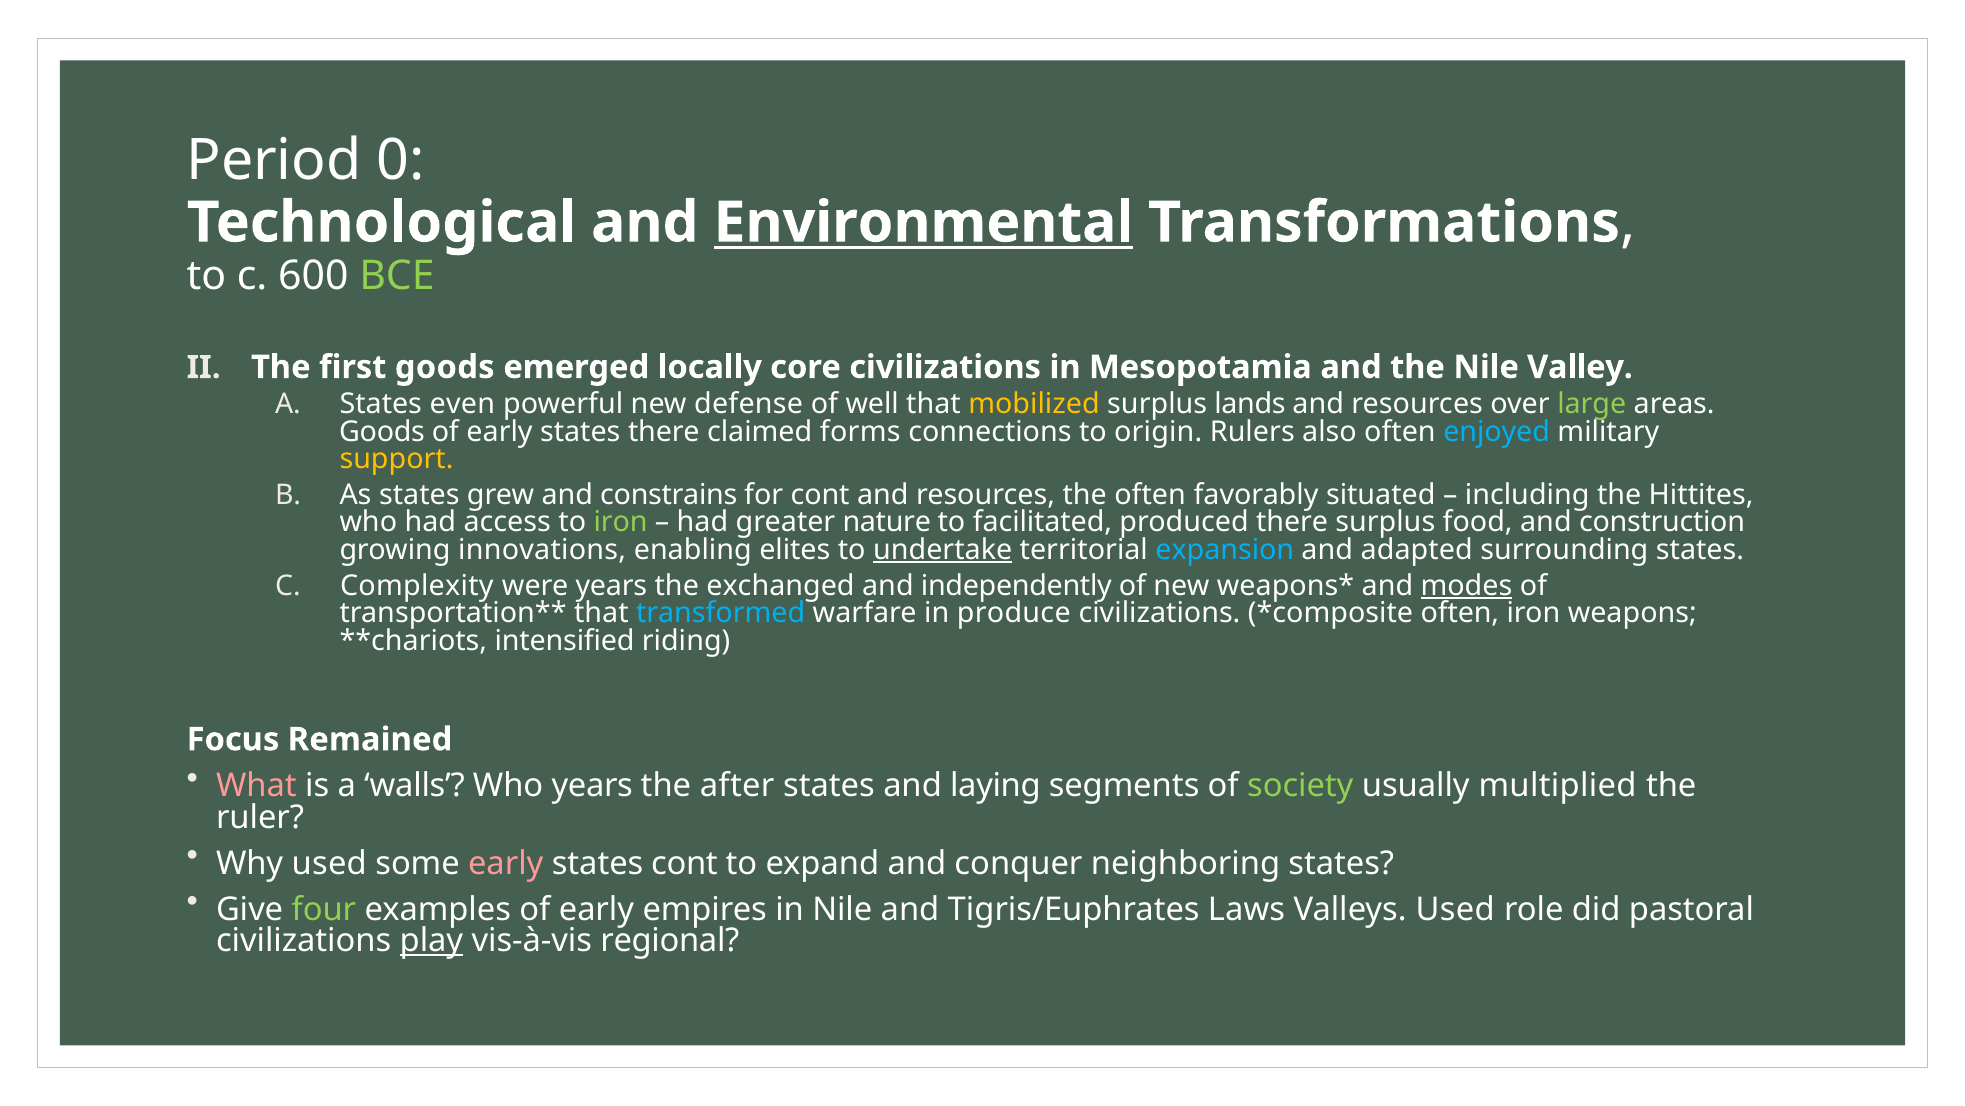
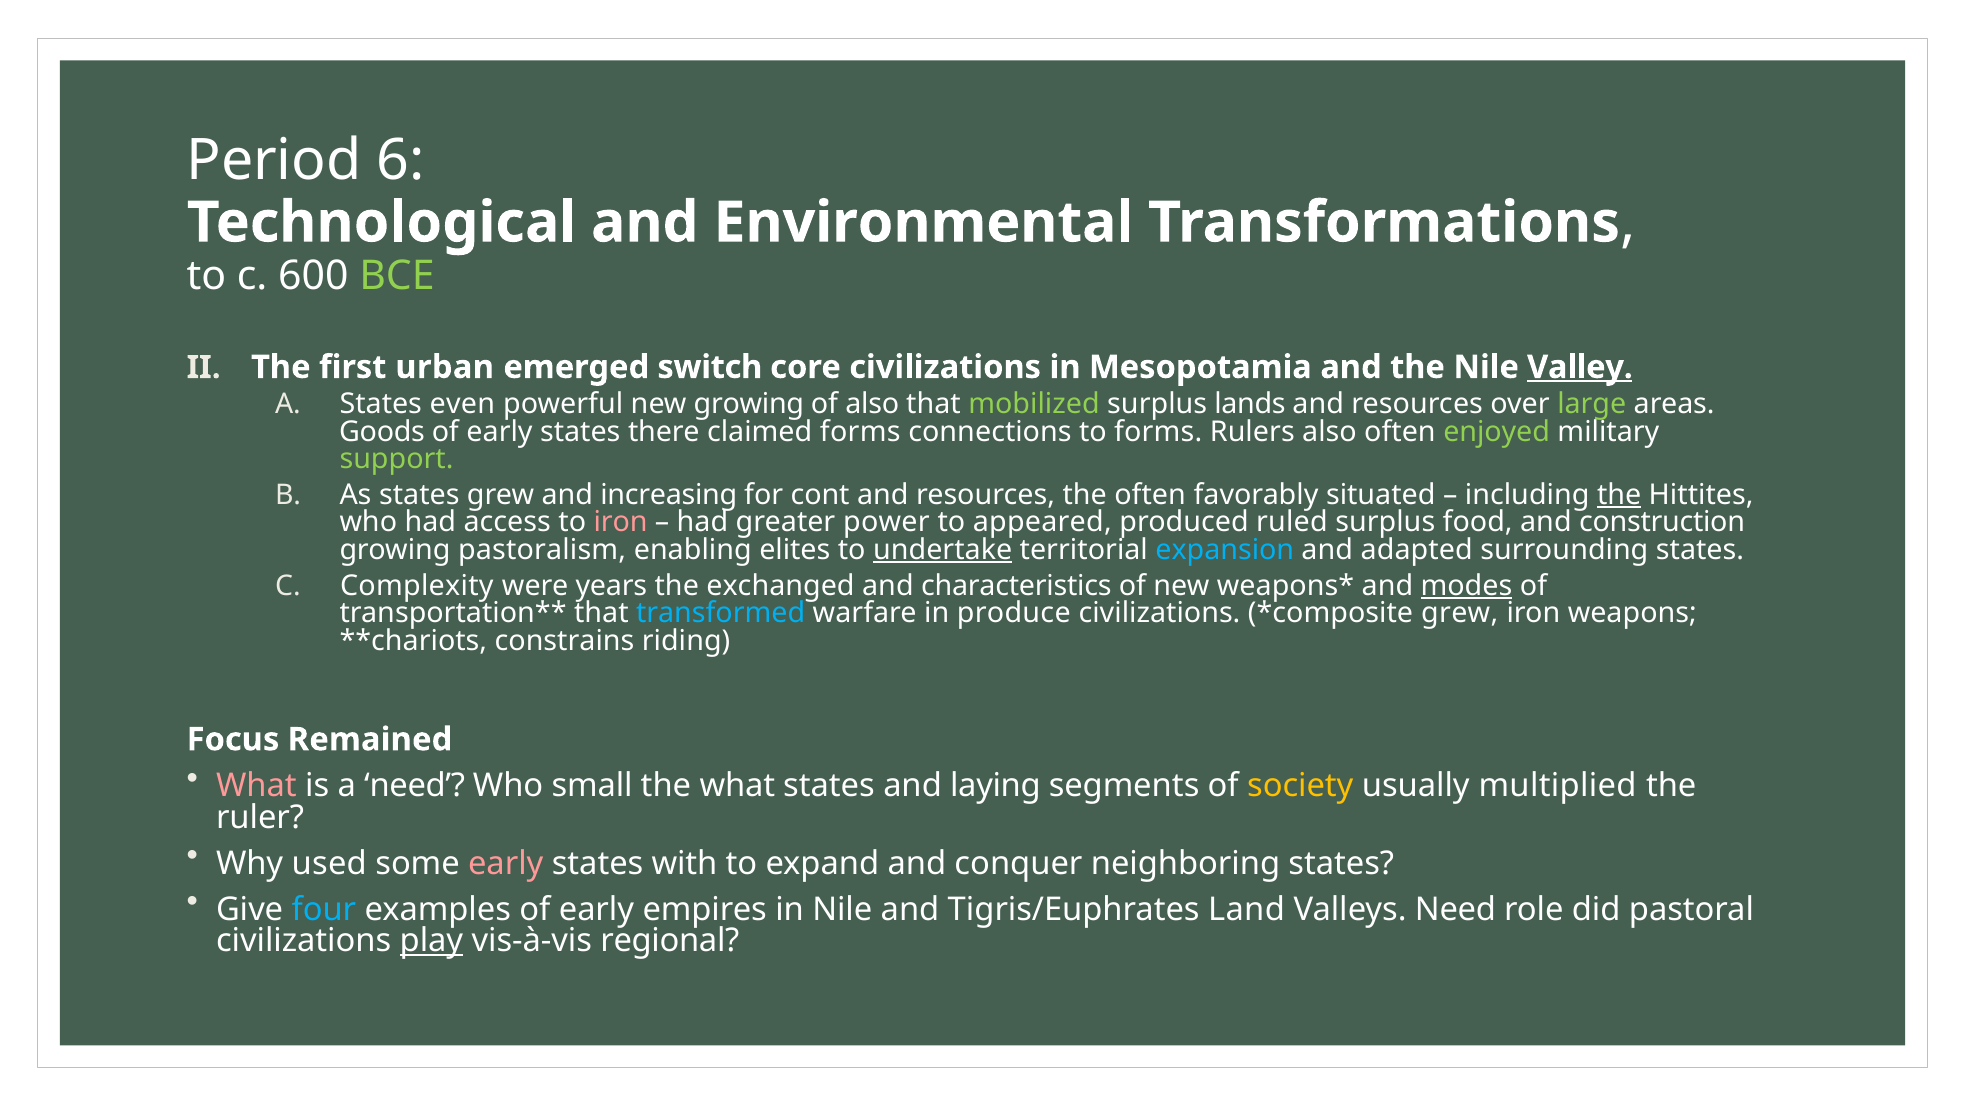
0: 0 -> 6
Environmental underline: present -> none
first goods: goods -> urban
locally: locally -> switch
Valley underline: none -> present
new defense: defense -> growing
of well: well -> also
mobilized colour: yellow -> light green
to origin: origin -> forms
enjoyed colour: light blue -> light green
support colour: yellow -> light green
constrains: constrains -> increasing
the at (1619, 495) underline: none -> present
iron at (621, 522) colour: light green -> pink
nature: nature -> power
facilitated: facilitated -> appeared
produced there: there -> ruled
innovations: innovations -> pastoralism
independently: independently -> characteristics
often at (1460, 613): often -> grew
intensified: intensified -> constrains
a walls: walls -> need
Who years: years -> small
the after: after -> what
society colour: light green -> yellow
states cont: cont -> with
four colour: light green -> light blue
Laws: Laws -> Land
Valleys Used: Used -> Need
